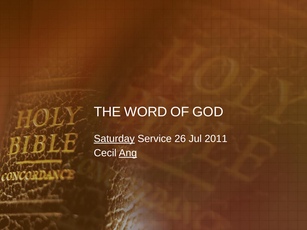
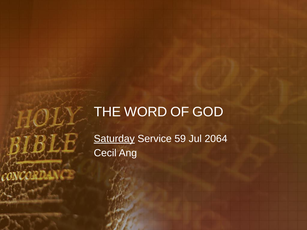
26: 26 -> 59
2011: 2011 -> 2064
Ang underline: present -> none
